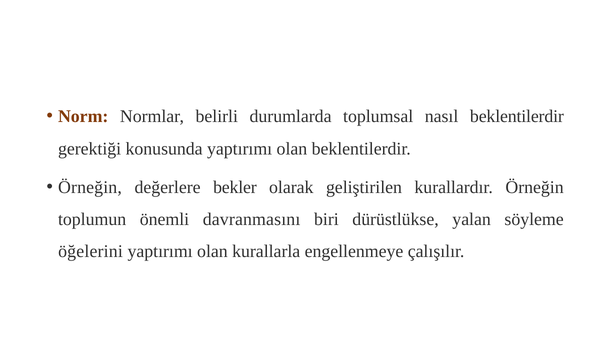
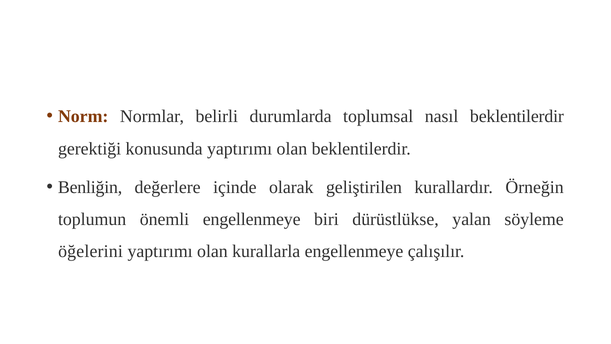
Örneğin at (90, 187): Örneğin -> Benliğin
bekler: bekler -> içinde
önemli davranmasını: davranmasını -> engellenmeye
